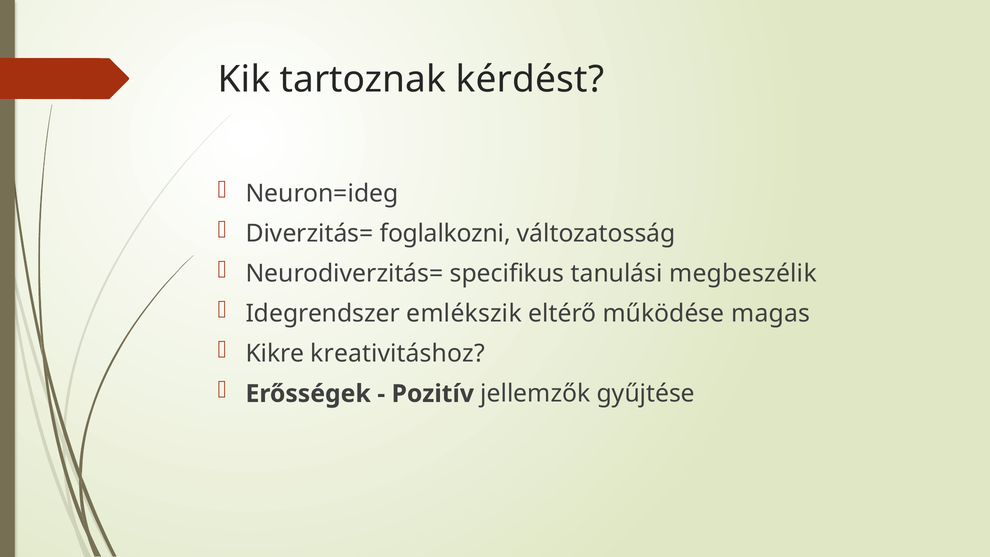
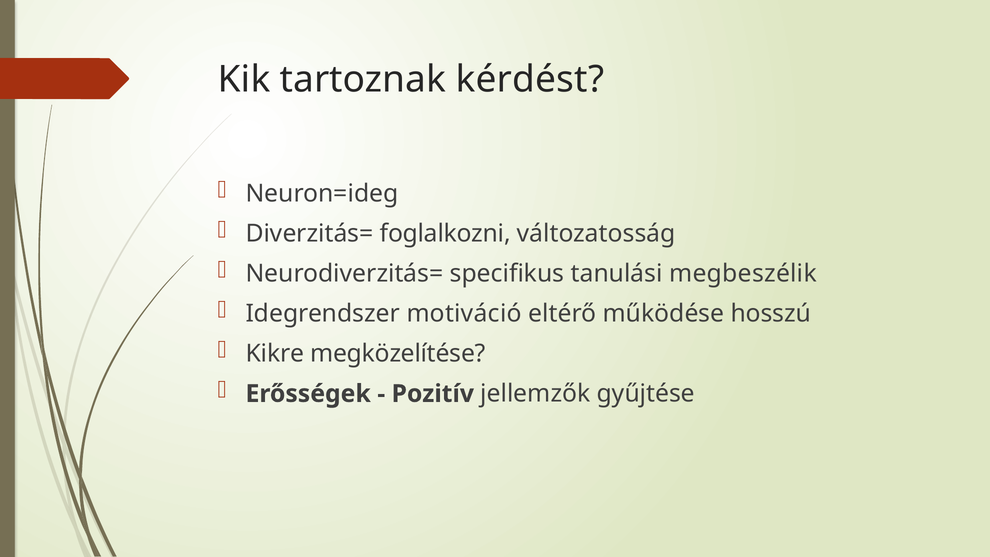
emlékszik: emlékszik -> motiváció
magas: magas -> hosszú
kreativitáshoz: kreativitáshoz -> megközelítése
